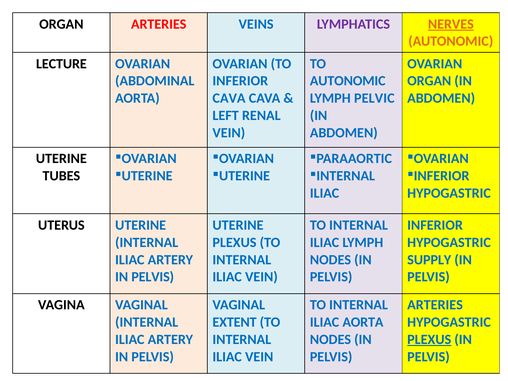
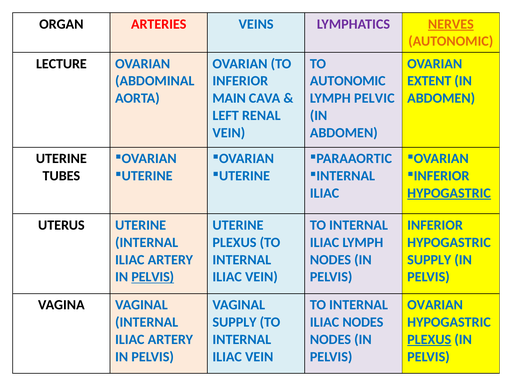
ORGAN at (429, 81): ORGAN -> EXTENT
CAVA at (229, 98): CAVA -> MAIN
HYPOGASTRIC at (449, 193) underline: none -> present
PELVIS at (153, 277) underline: none -> present
ARTERIES at (435, 305): ARTERIES -> OVARIAN
EXTENT at (235, 322): EXTENT -> SUPPLY
ILIAC AORTA: AORTA -> NODES
